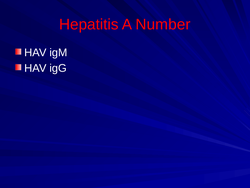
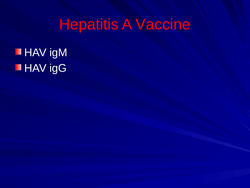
Number: Number -> Vaccine
